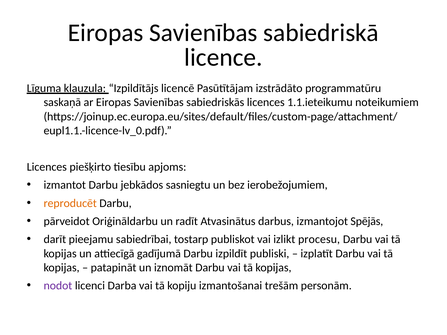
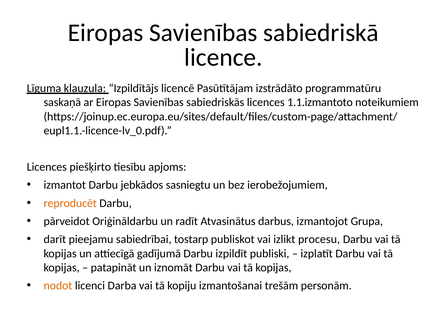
1.1.ieteikumu: 1.1.ieteikumu -> 1.1.izmantoto
Spējās: Spējās -> Grupa
nodot colour: purple -> orange
